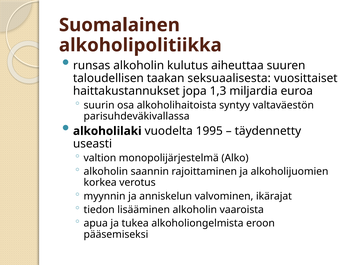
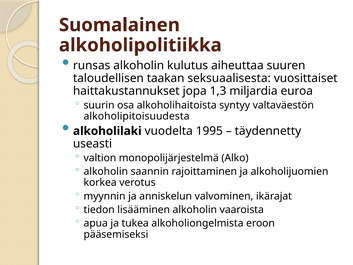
parisuhdeväkivallassa: parisuhdeväkivallassa -> alkoholipitoisuudesta
